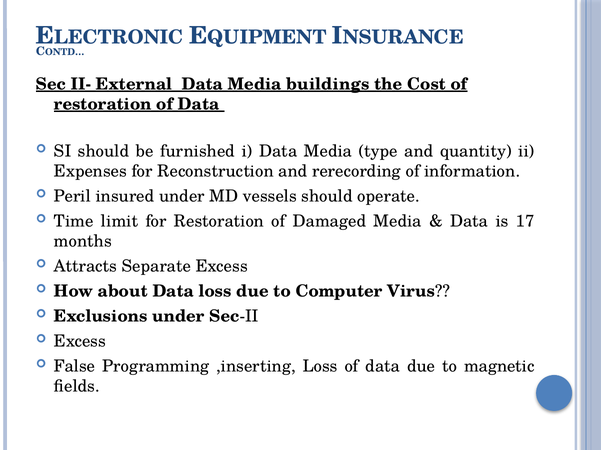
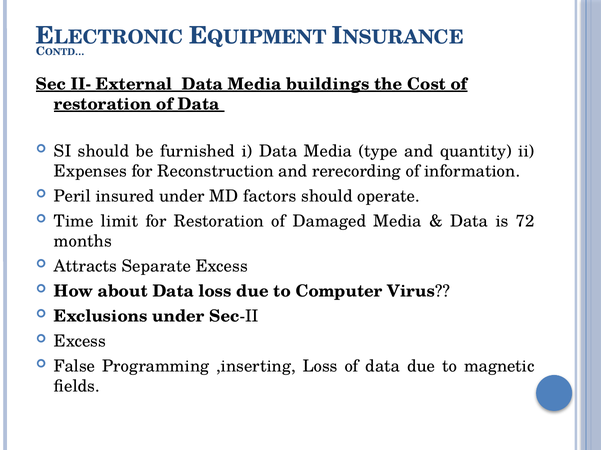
vessels: vessels -> factors
17: 17 -> 72
